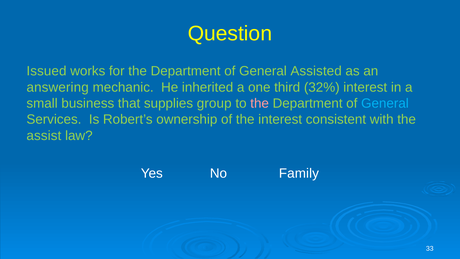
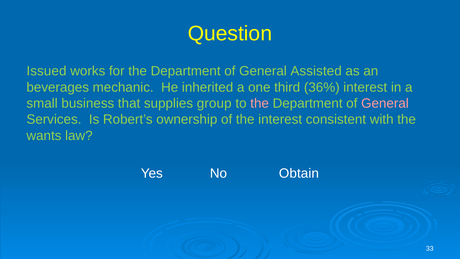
answering: answering -> beverages
32%: 32% -> 36%
General at (385, 103) colour: light blue -> pink
assist: assist -> wants
Family: Family -> Obtain
